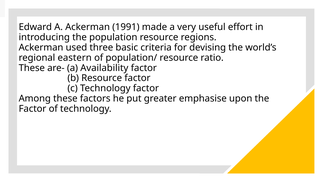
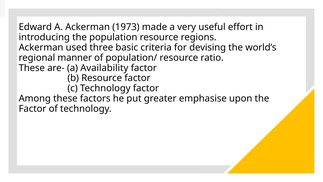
1991: 1991 -> 1973
eastern: eastern -> manner
